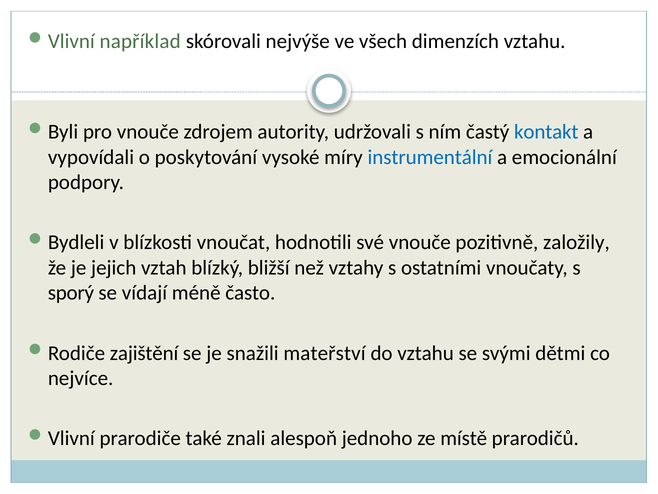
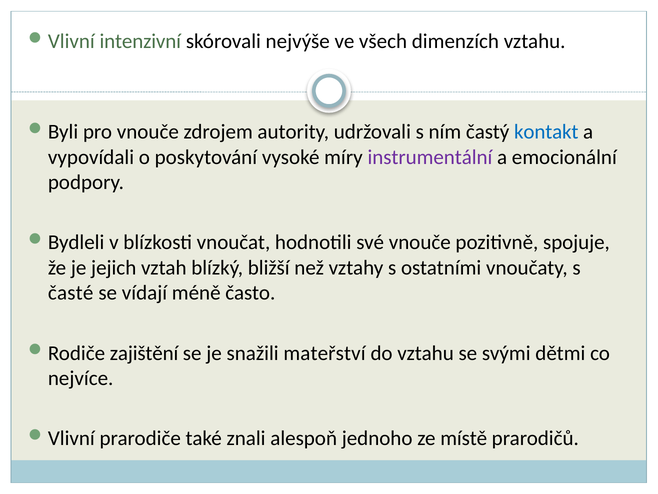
například: například -> intenzivní
instrumentální colour: blue -> purple
založily: založily -> spojuje
sporý: sporý -> časté
